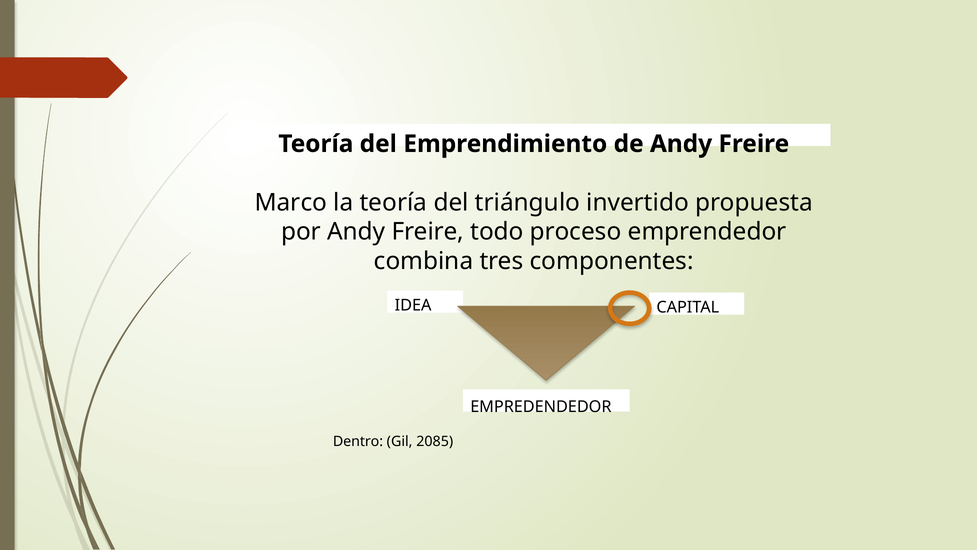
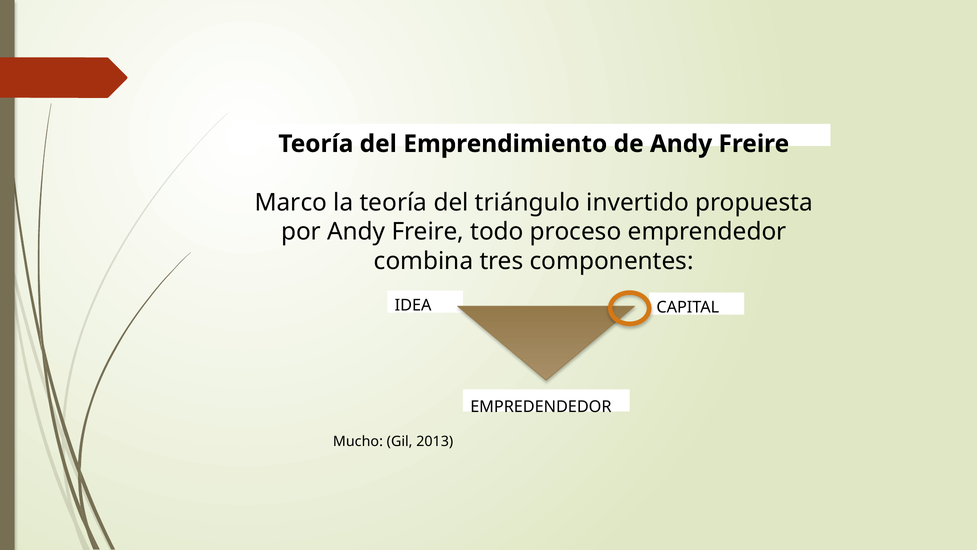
Dentro: Dentro -> Mucho
2085: 2085 -> 2013
